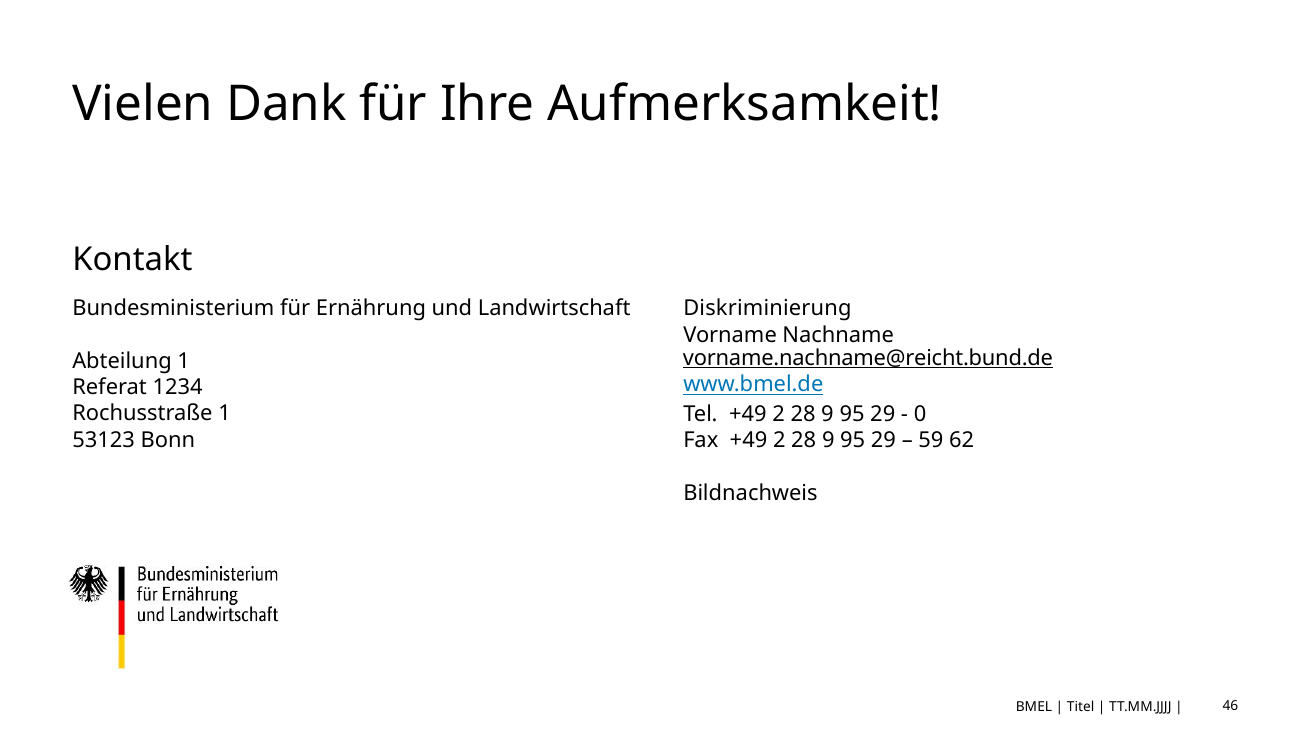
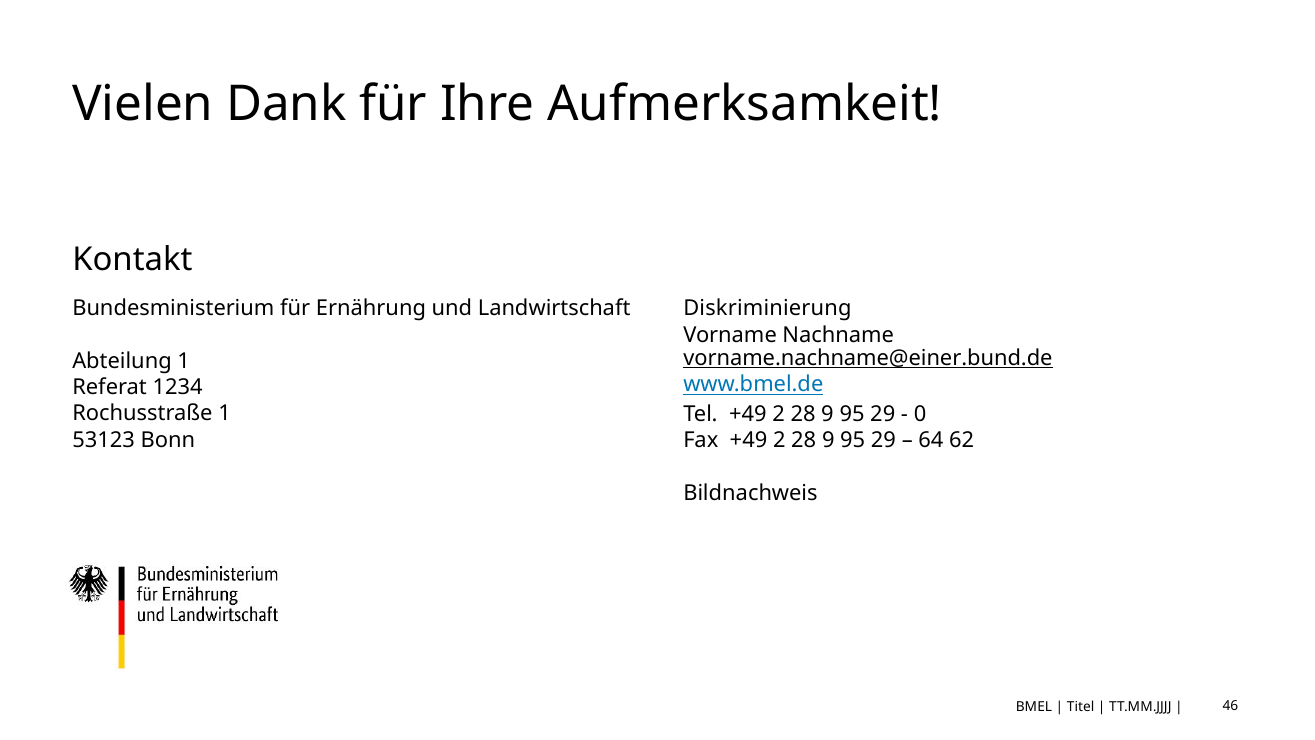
vorname.nachname@reicht.bund.de: vorname.nachname@reicht.bund.de -> vorname.nachname@einer.bund.de
59: 59 -> 64
